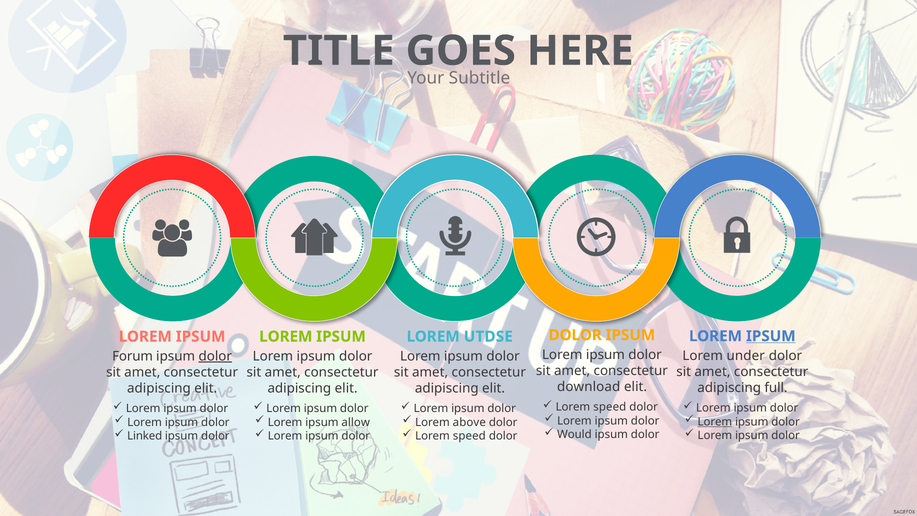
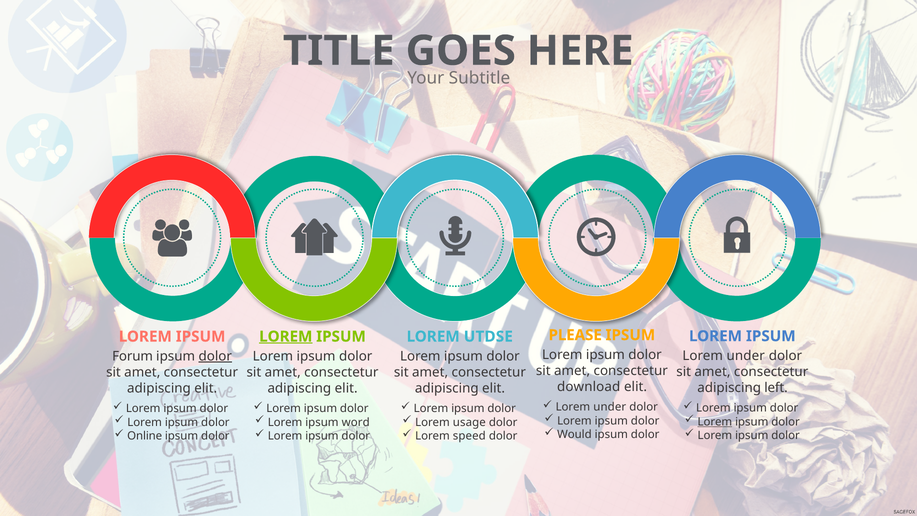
DOLOR at (575, 335): DOLOR -> PLEASE
IPSUM at (771, 336) underline: present -> none
LOREM at (286, 336) underline: none -> present
full: full -> left
speed at (610, 407): speed -> under
allow: allow -> word
above: above -> usage
Linked: Linked -> Online
